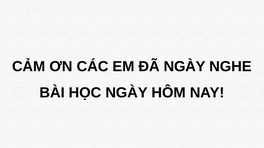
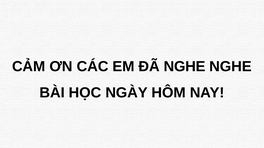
ĐÃ NGÀY: NGÀY -> NGHE
